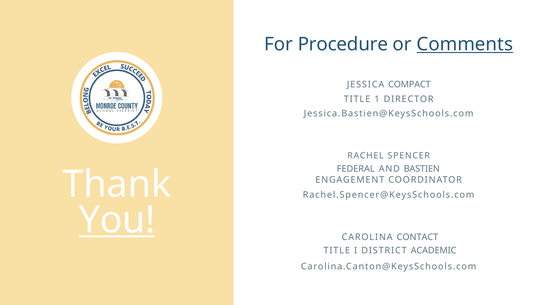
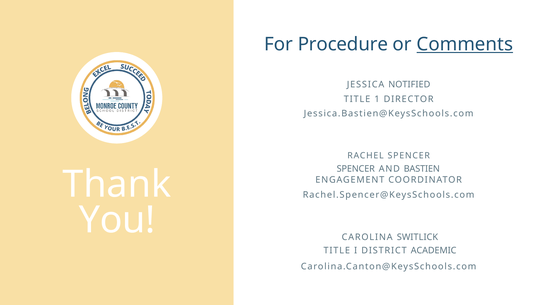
COMPACT: COMPACT -> NOTIFIED
FEDERAL at (356, 169): FEDERAL -> SPENCER
You underline: present -> none
CONTACT: CONTACT -> SWITLICK
